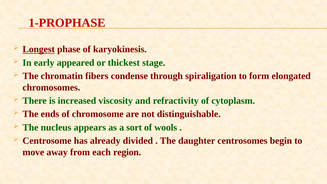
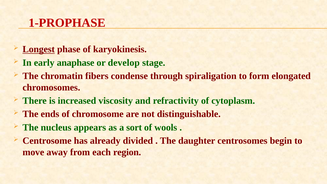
appeared: appeared -> anaphase
thickest: thickest -> develop
